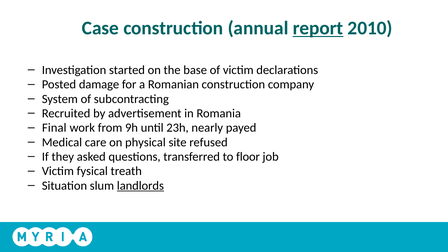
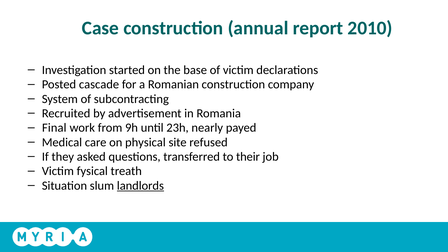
report underline: present -> none
damage: damage -> cascade
floor: floor -> their
